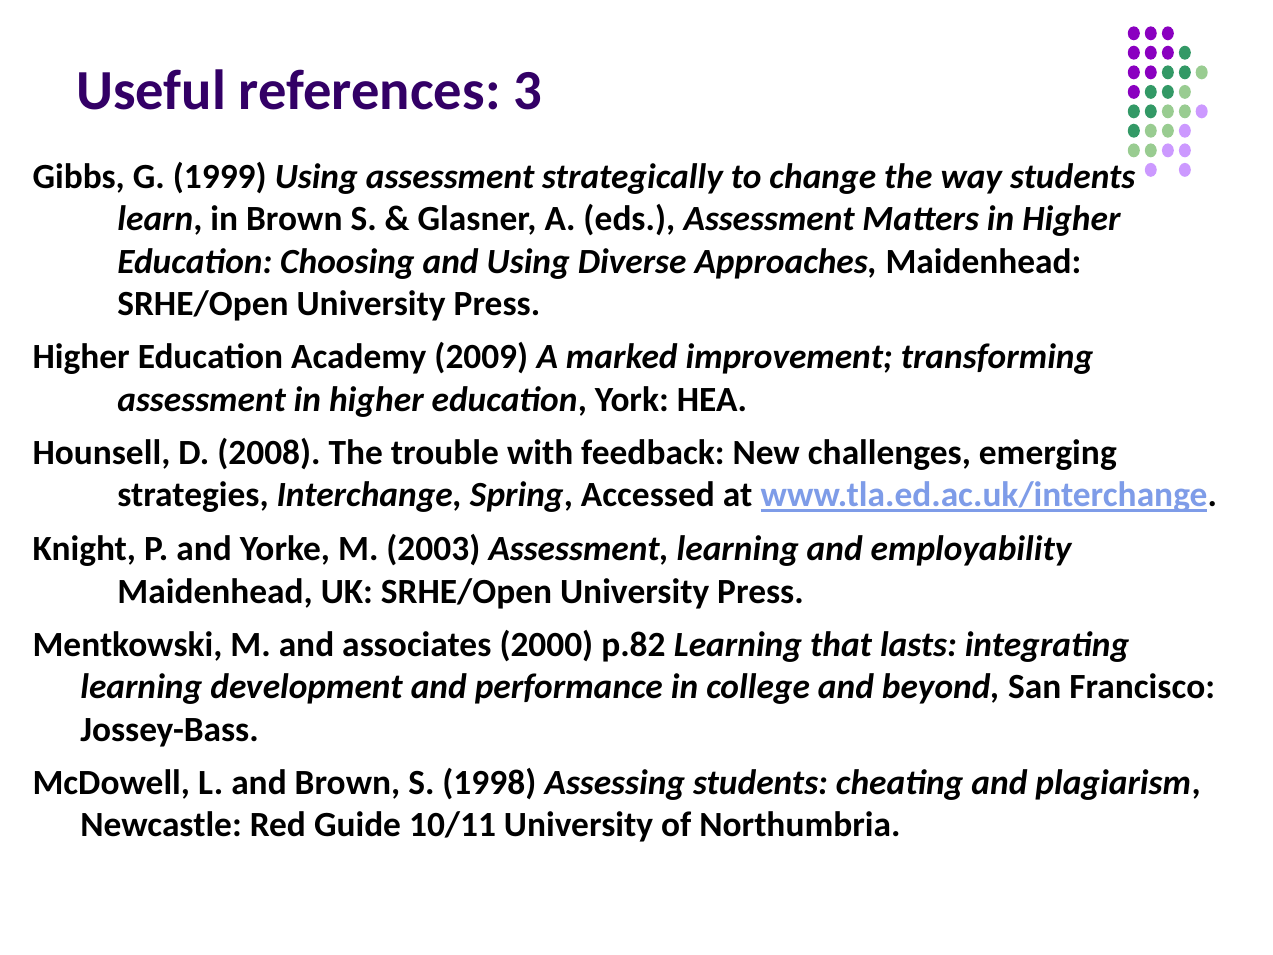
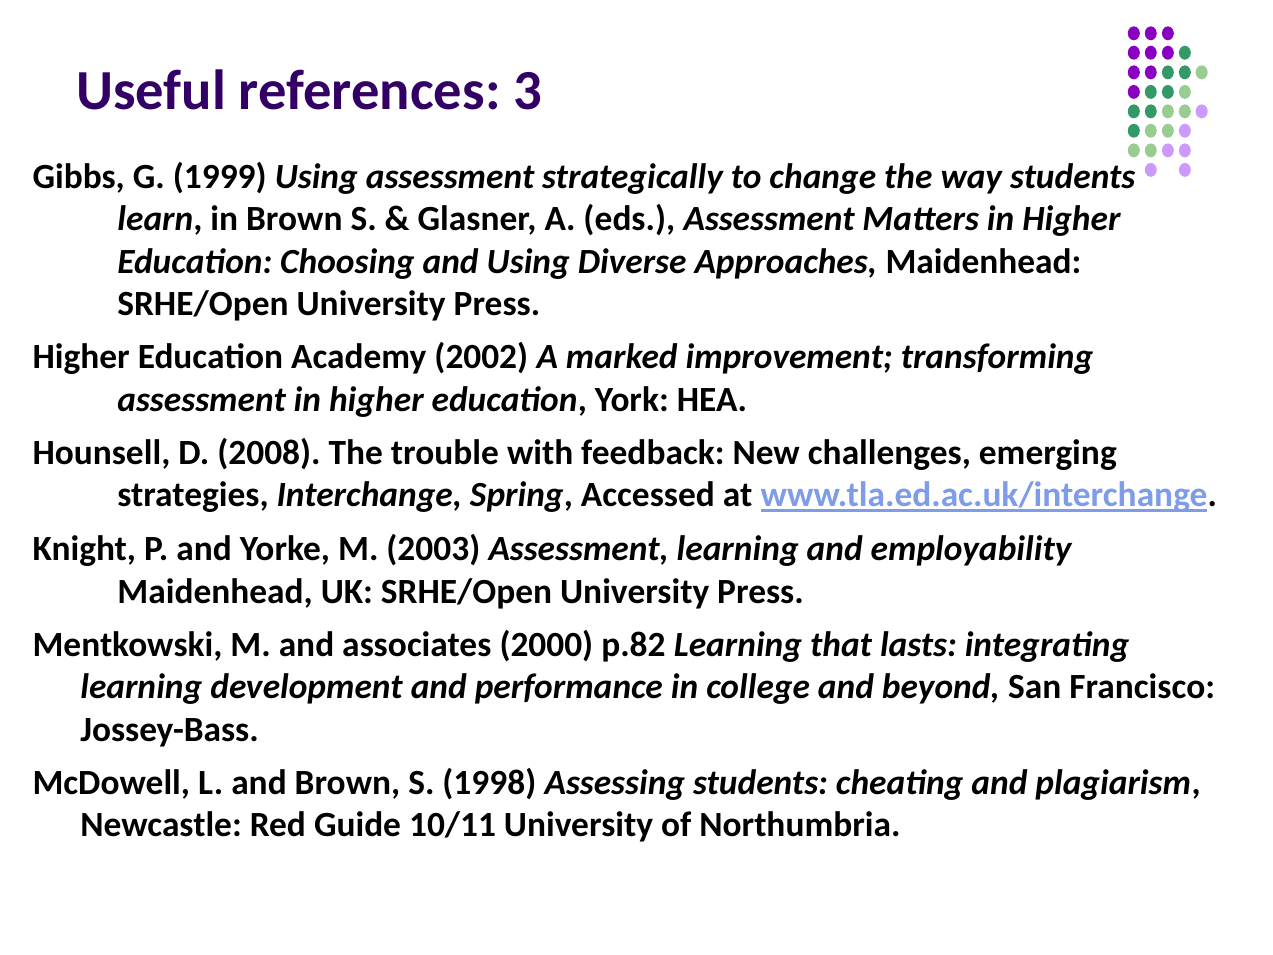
2009: 2009 -> 2002
